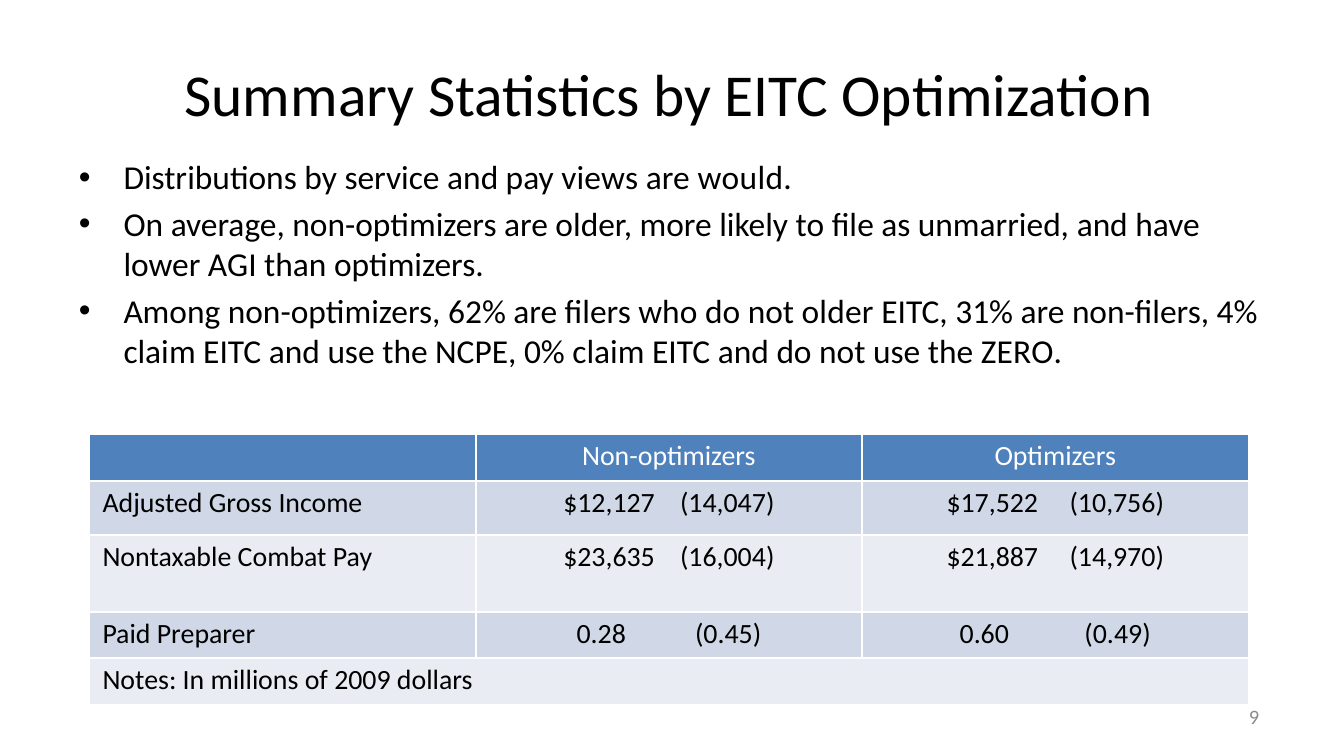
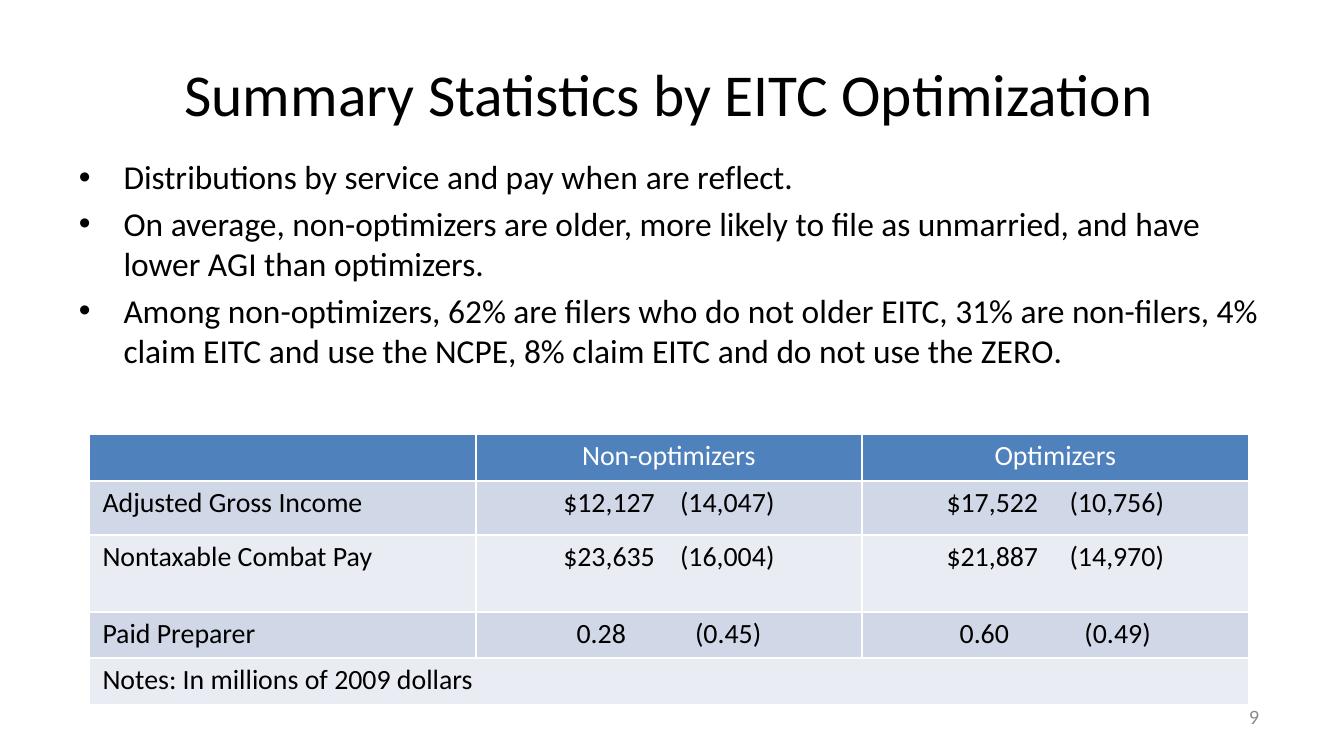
views: views -> when
would: would -> reflect
0%: 0% -> 8%
